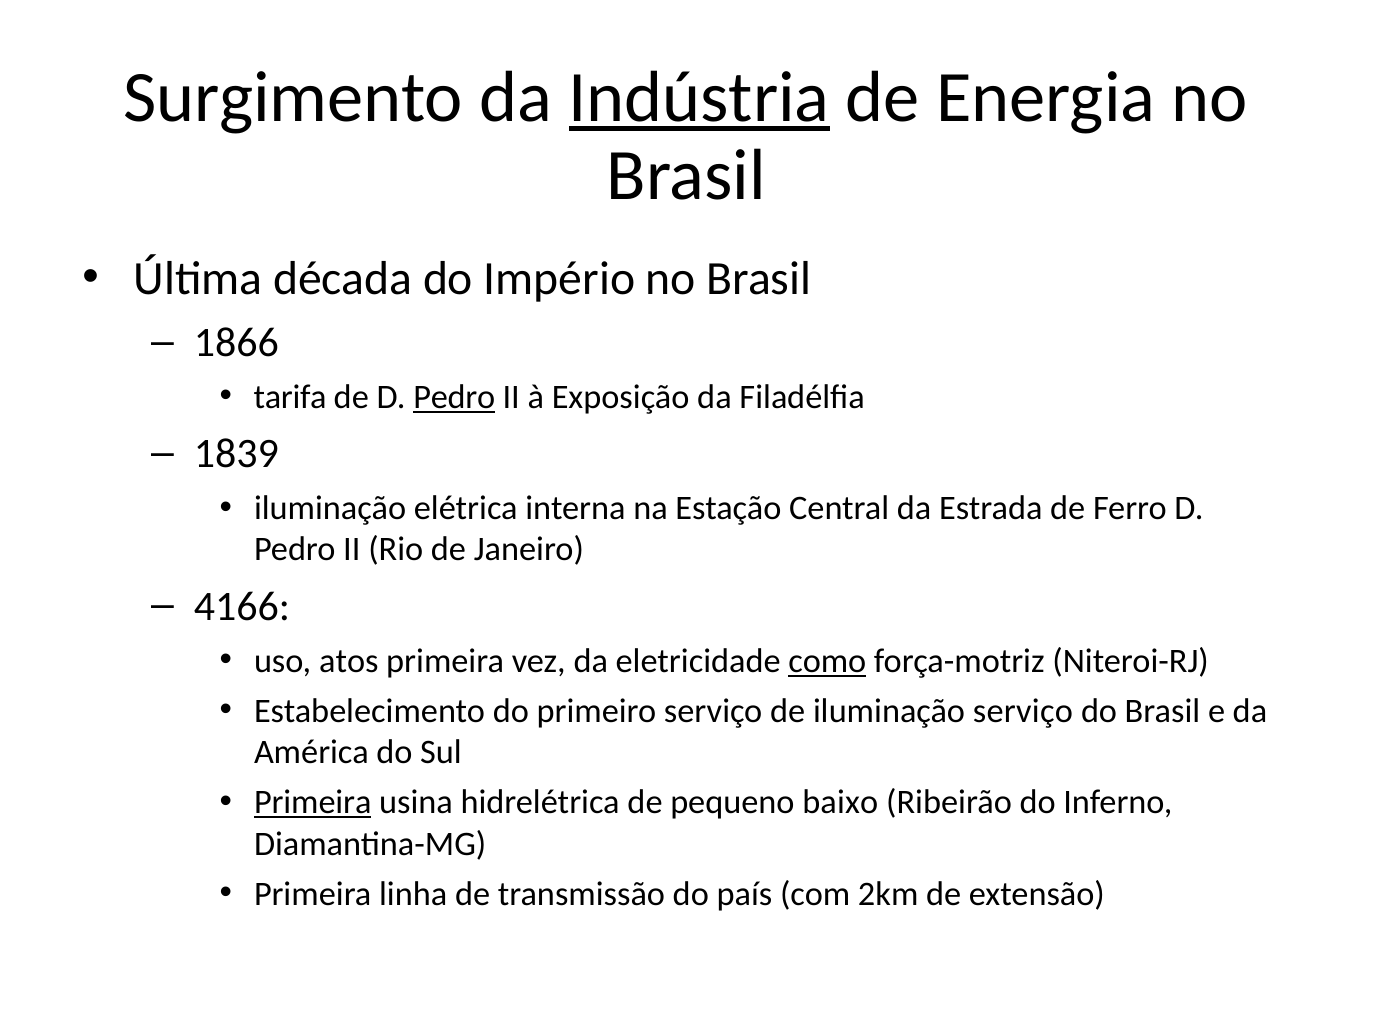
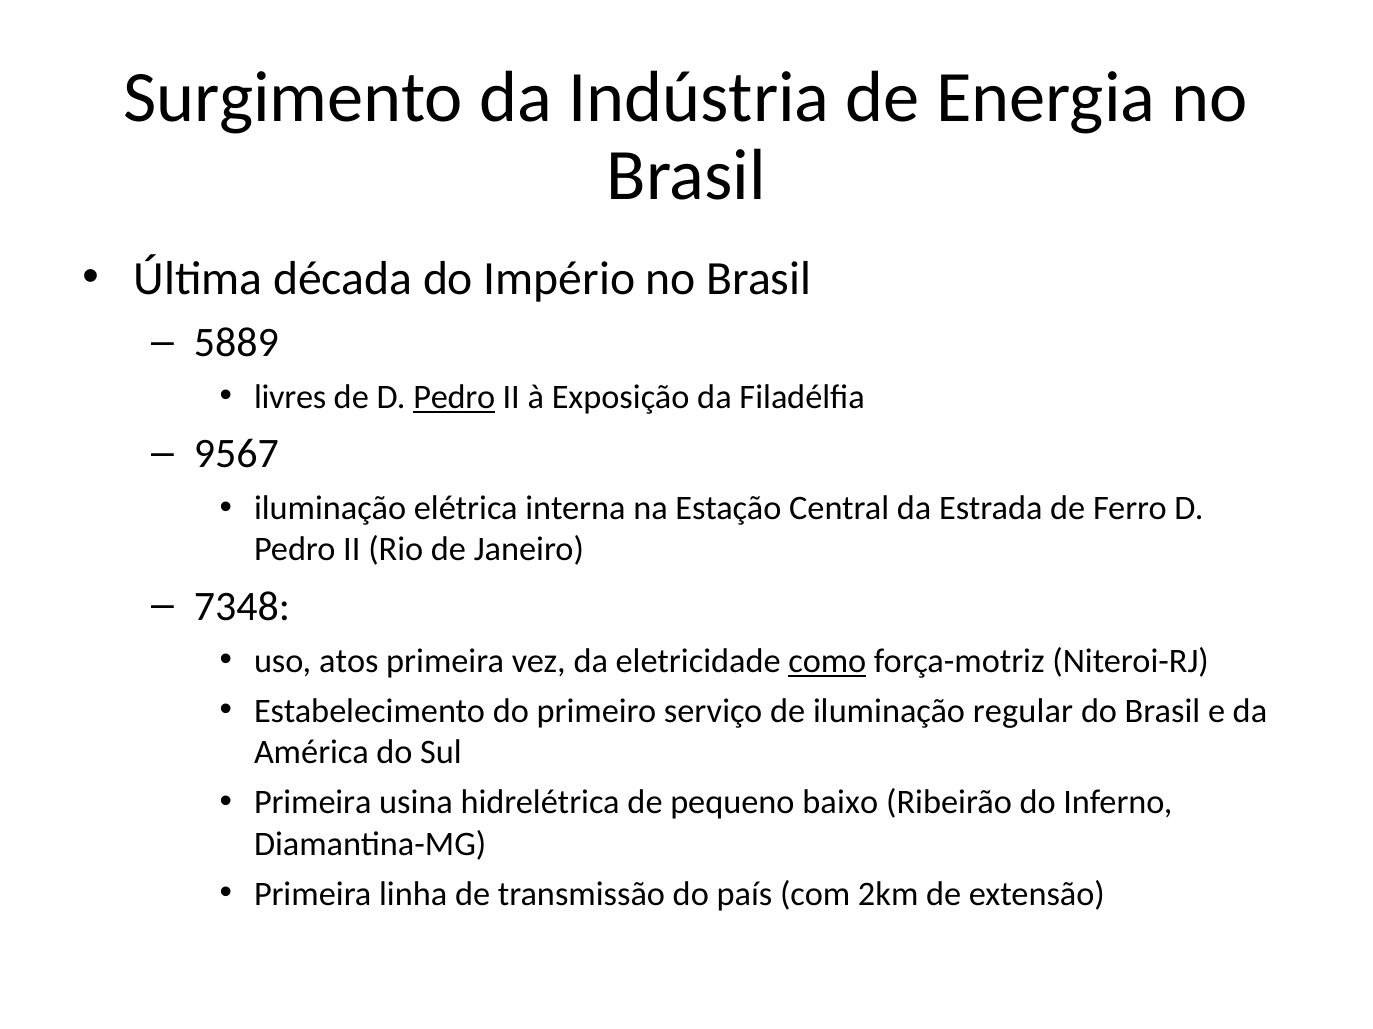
Indústria underline: present -> none
1866: 1866 -> 5889
tarifa: tarifa -> livres
1839: 1839 -> 9567
4166: 4166 -> 7348
iluminação serviço: serviço -> regular
Primeira at (313, 803) underline: present -> none
